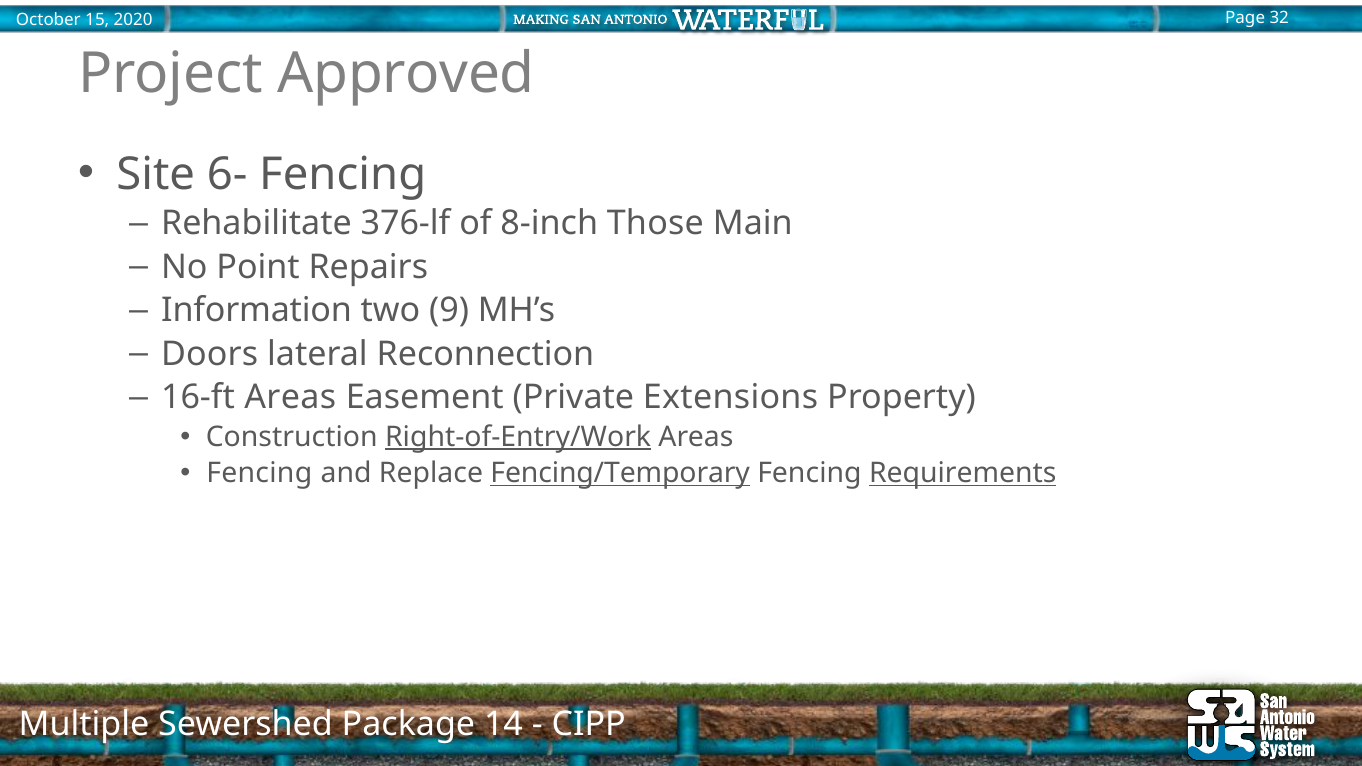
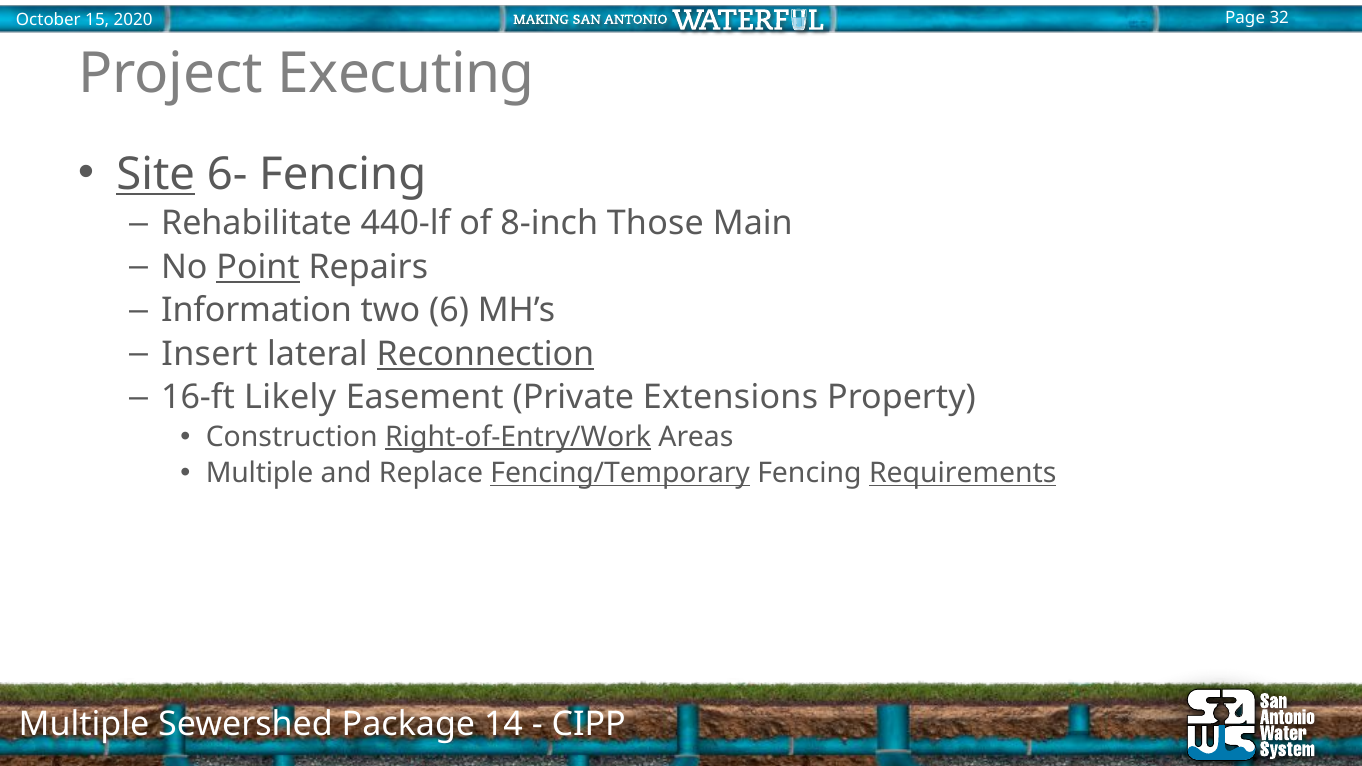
Approved: Approved -> Executing
Site underline: none -> present
376-lf: 376-lf -> 440-lf
Point underline: none -> present
9: 9 -> 6
Doors: Doors -> Insert
Reconnection underline: none -> present
16-ft Areas: Areas -> Likely
Fencing at (259, 473): Fencing -> Multiple
